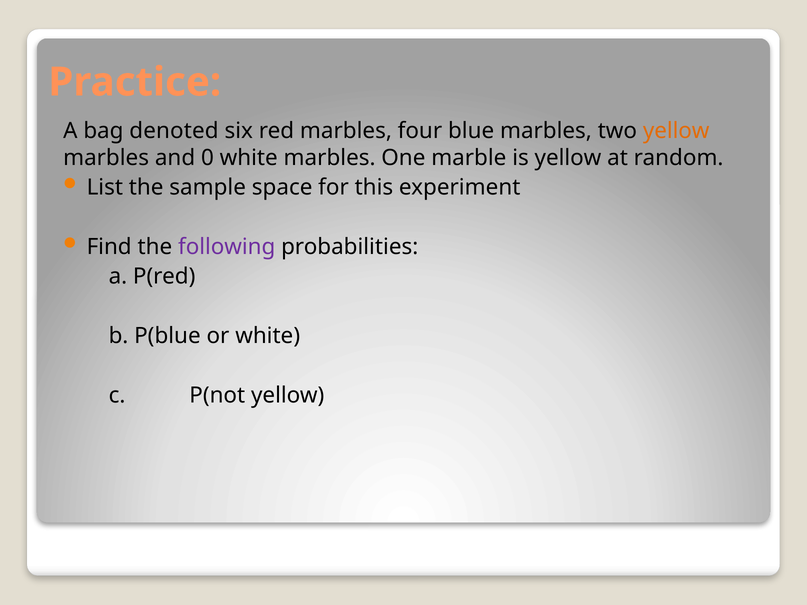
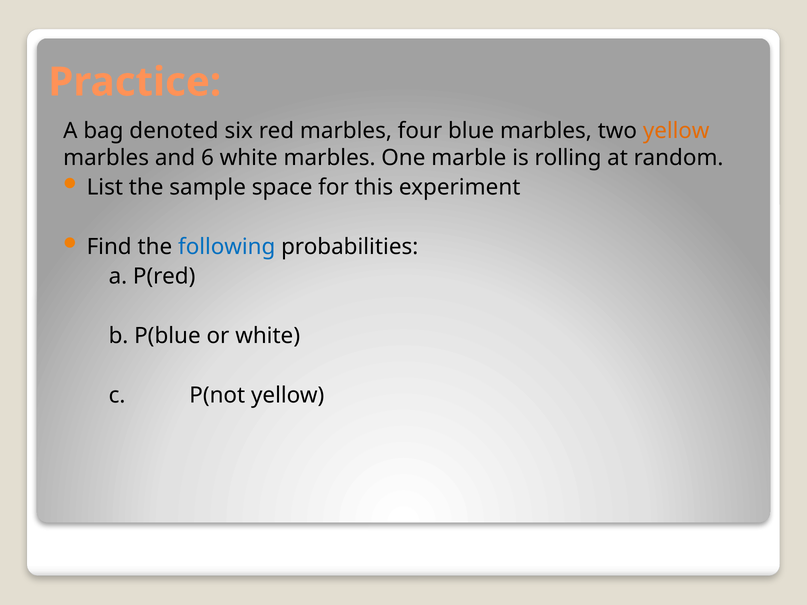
0: 0 -> 6
is yellow: yellow -> rolling
following colour: purple -> blue
